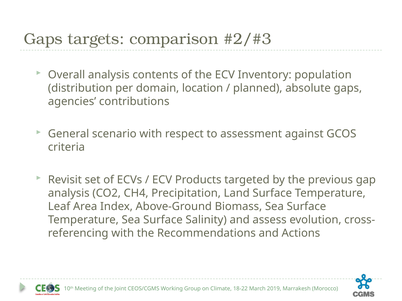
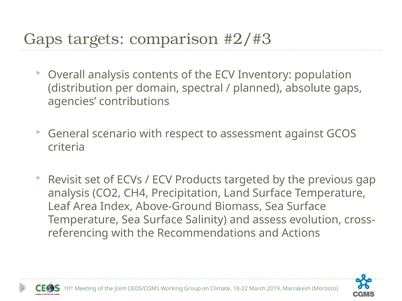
location: location -> spectral
